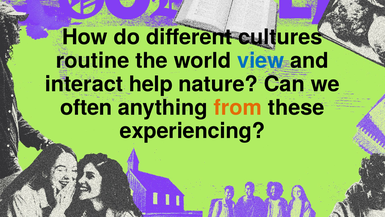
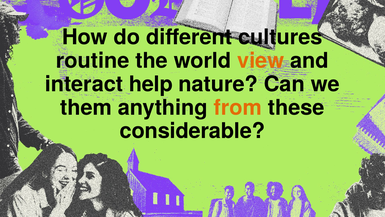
view colour: blue -> orange
often: often -> them
experiencing: experiencing -> considerable
